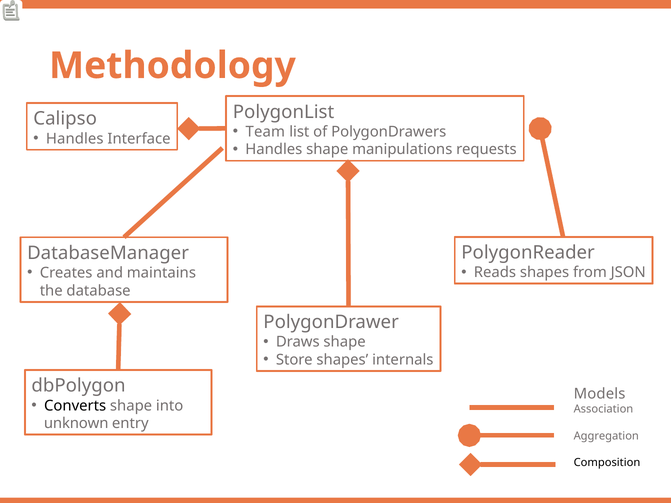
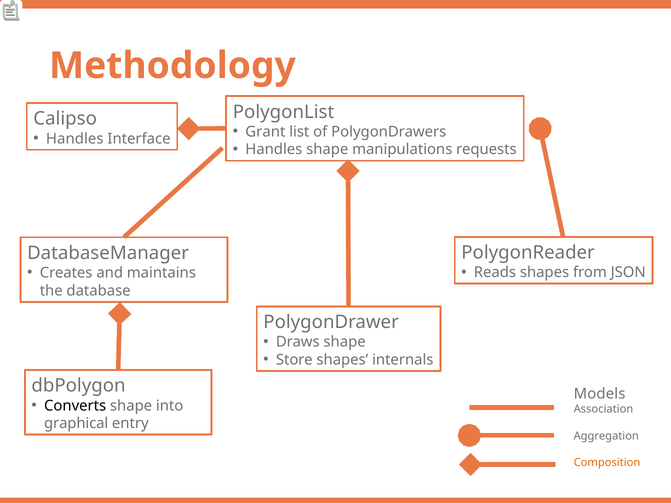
Team: Team -> Grant
unknown: unknown -> graphical
Composition colour: black -> orange
